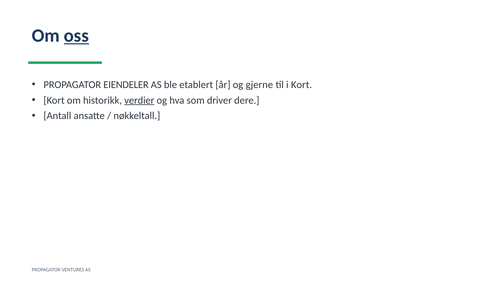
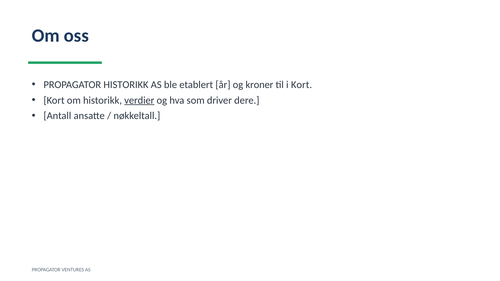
oss underline: present -> none
PROPAGATOR EIENDELER: EIENDELER -> HISTORIKK
gjerne: gjerne -> kroner
